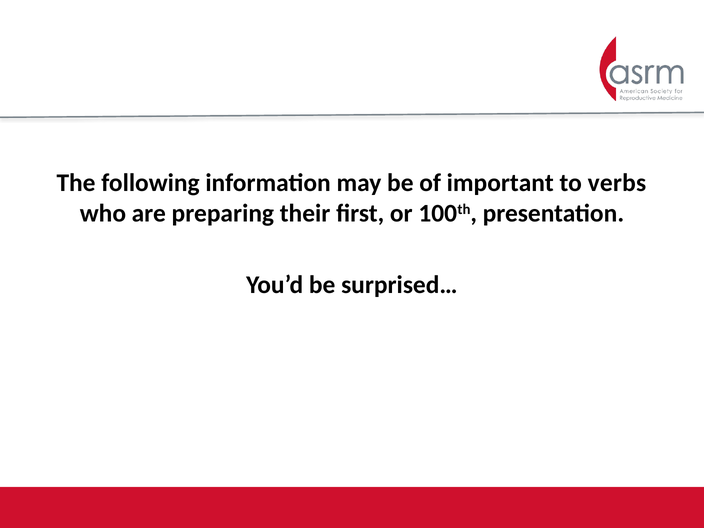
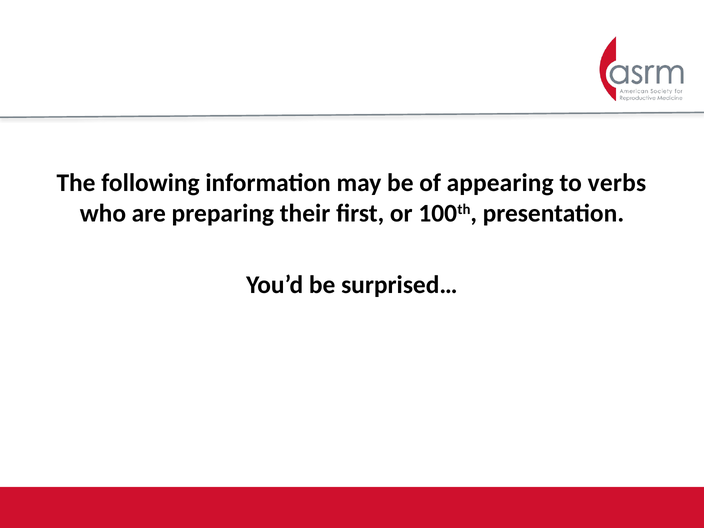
important: important -> appearing
